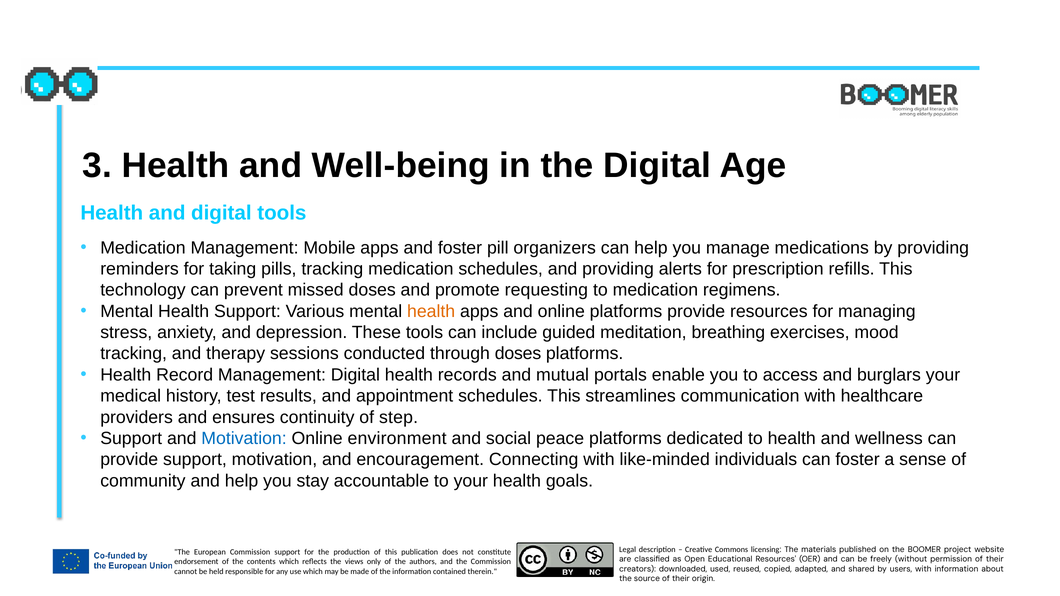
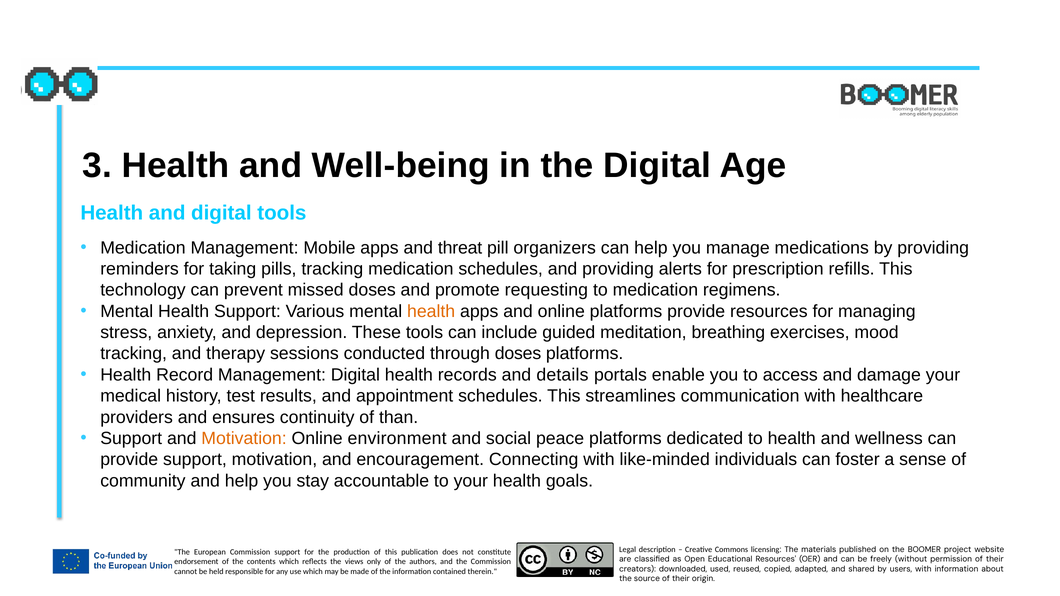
and foster: foster -> threat
mutual: mutual -> details
burglars: burglars -> damage
step: step -> than
Motivation at (244, 439) colour: blue -> orange
